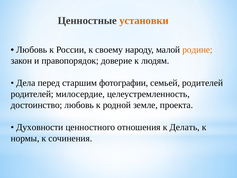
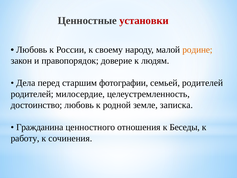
установки colour: orange -> red
проекта: проекта -> записка
Духовности: Духовности -> Гражданина
Делать: Делать -> Беседы
нормы: нормы -> работу
